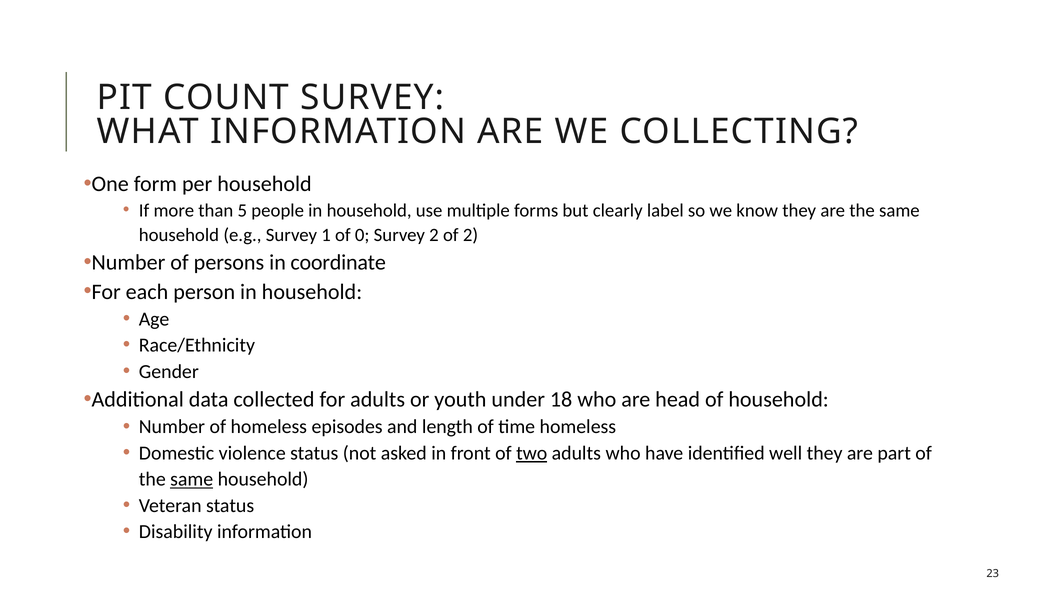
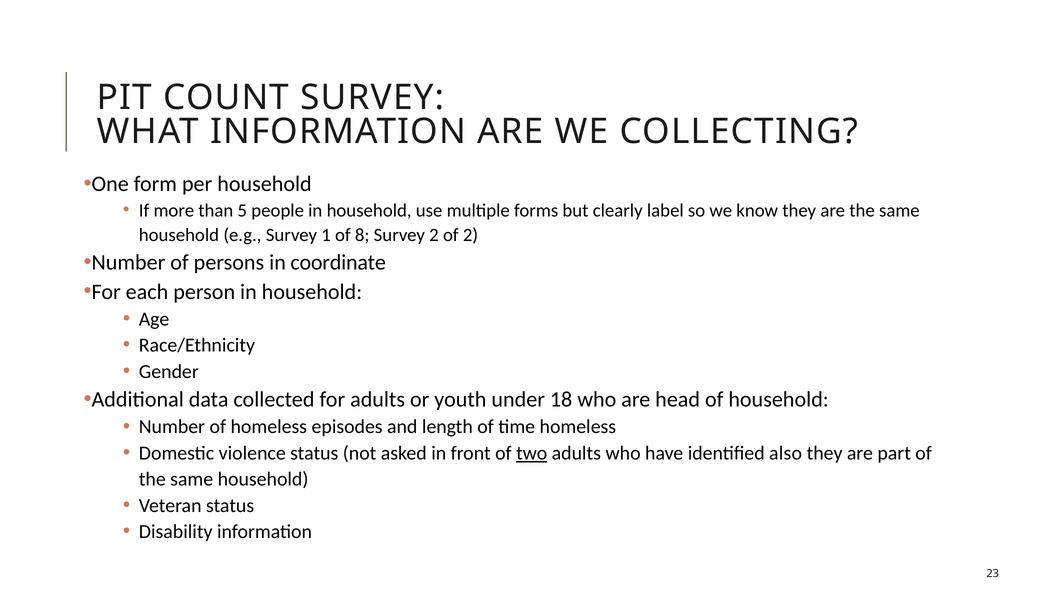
0: 0 -> 8
well: well -> also
same at (192, 479) underline: present -> none
